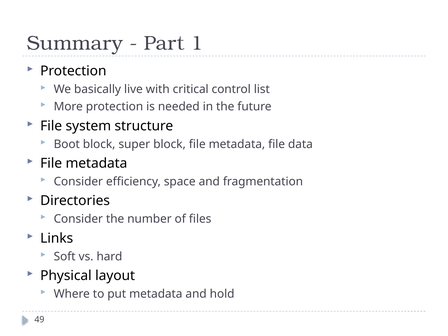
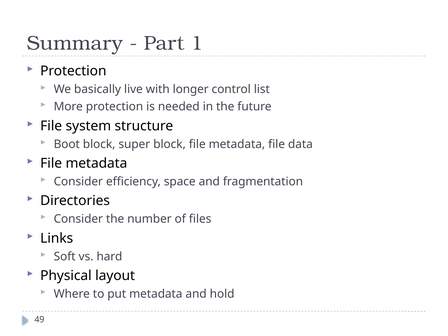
critical: critical -> longer
